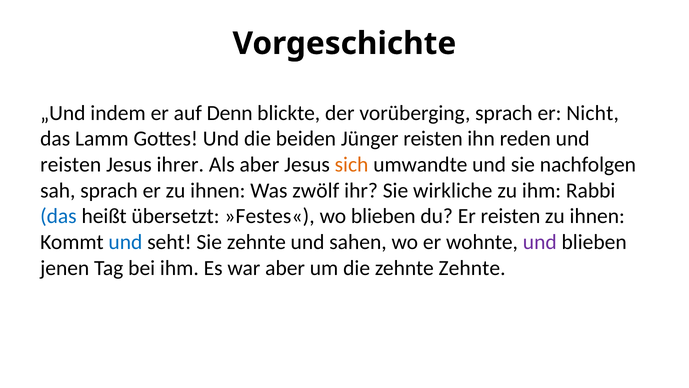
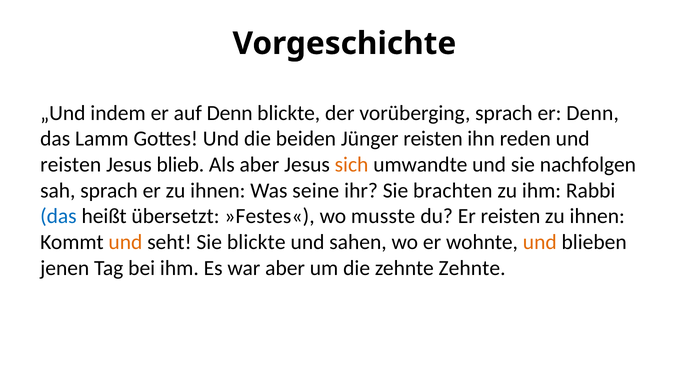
er Nicht: Nicht -> Denn
ihrer: ihrer -> blieb
zwölf: zwölf -> seine
wirkliche: wirkliche -> brachten
wo blieben: blieben -> musste
und at (125, 242) colour: blue -> orange
Sie zehnte: zehnte -> blickte
und at (540, 242) colour: purple -> orange
